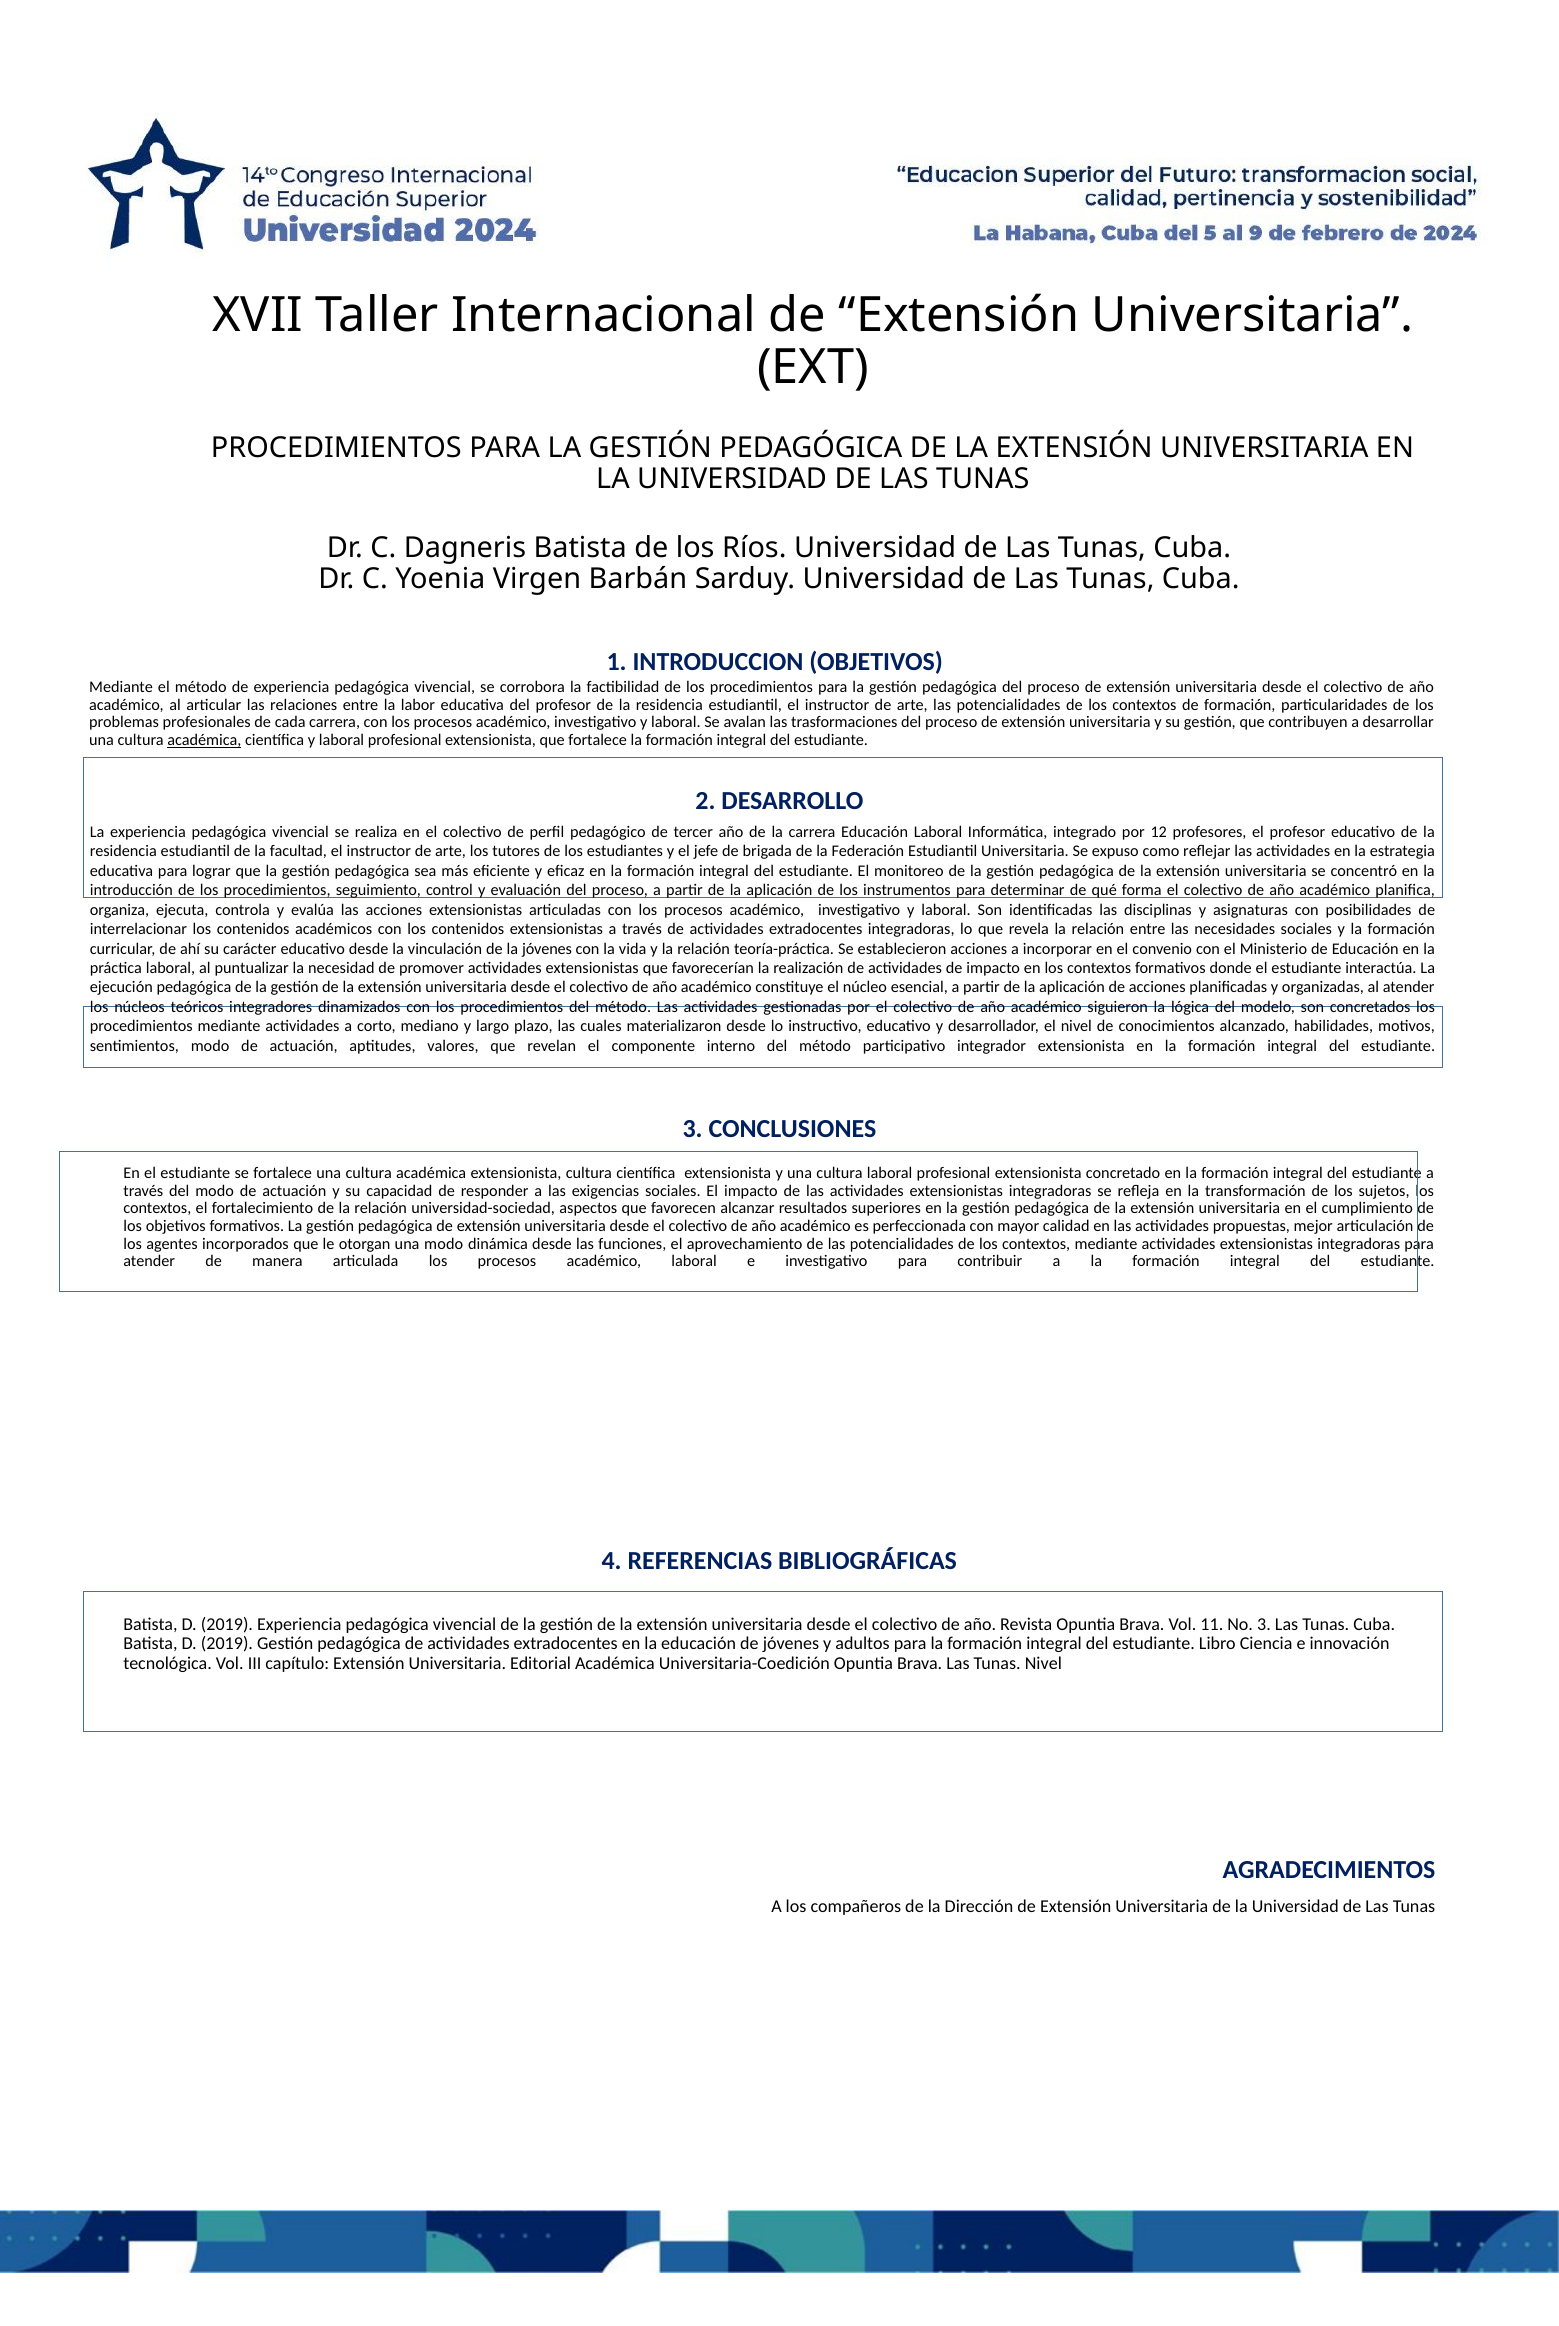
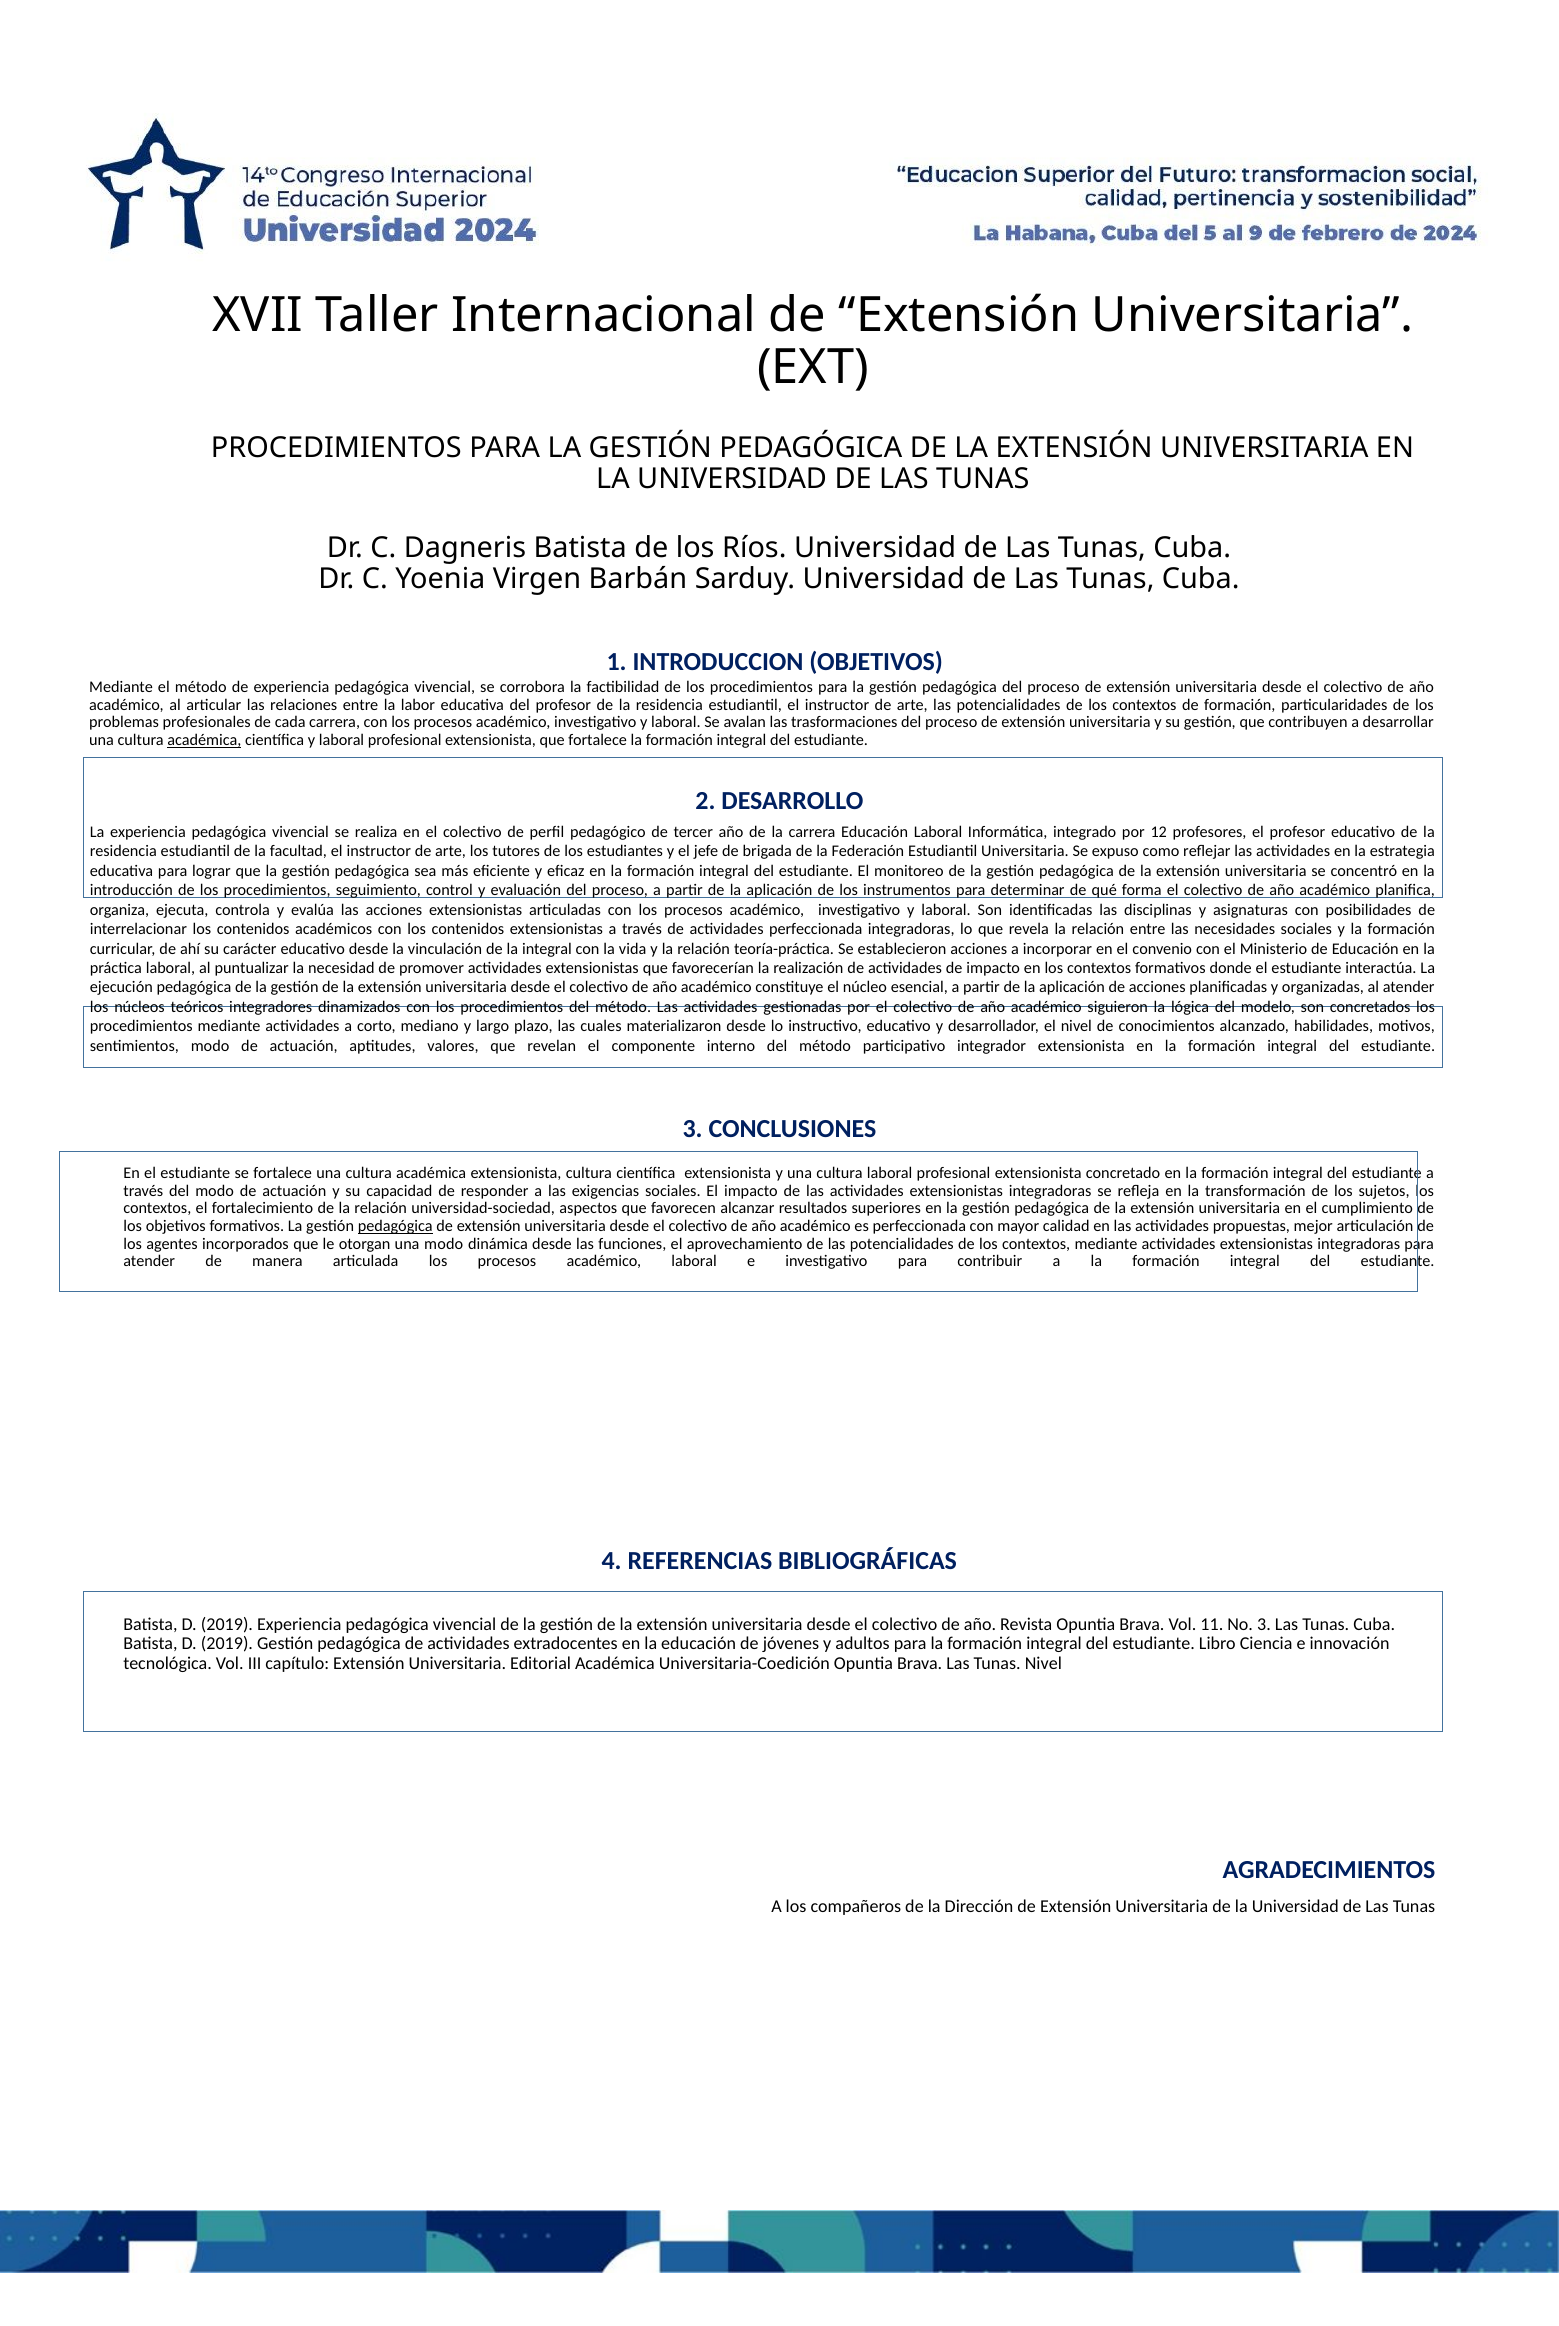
través de actividades extradocentes: extradocentes -> perfeccionada
la jóvenes: jóvenes -> integral
pedagógica at (395, 1226) underline: none -> present
